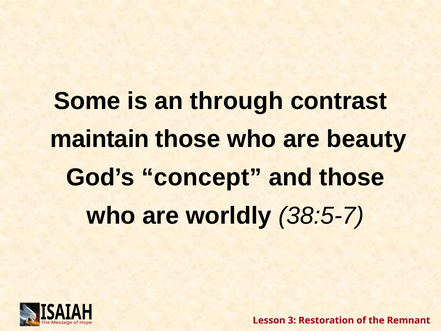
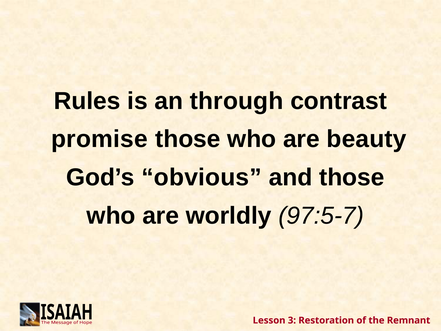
Some: Some -> Rules
maintain: maintain -> promise
concept: concept -> obvious
38:5-7: 38:5-7 -> 97:5-7
